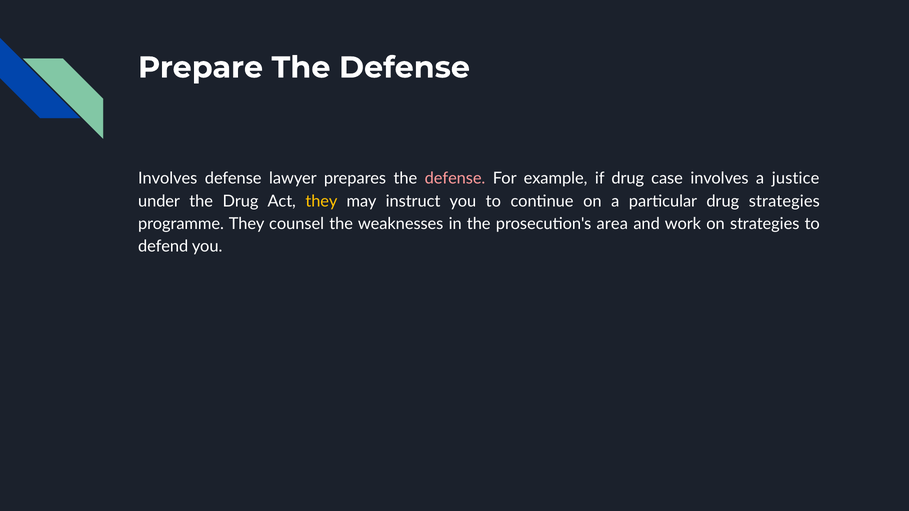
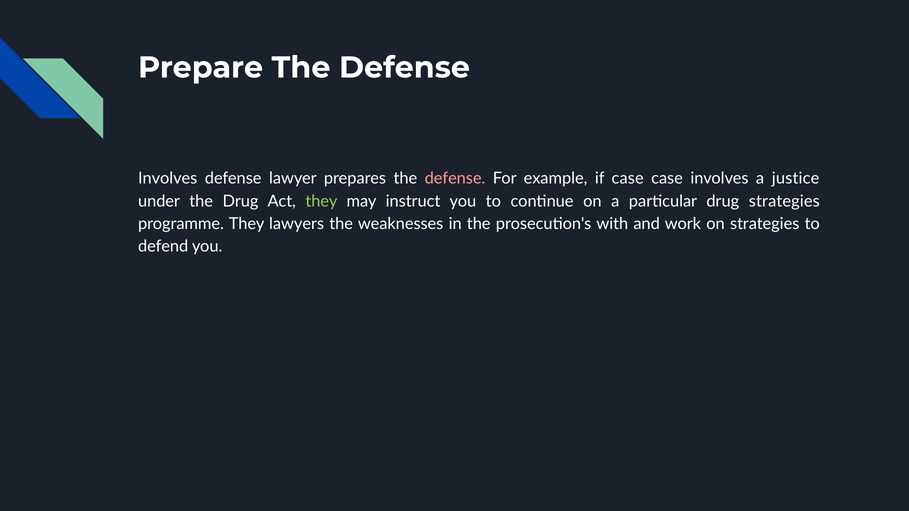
if drug: drug -> case
they at (321, 201) colour: yellow -> light green
counsel: counsel -> lawyers
area: area -> with
